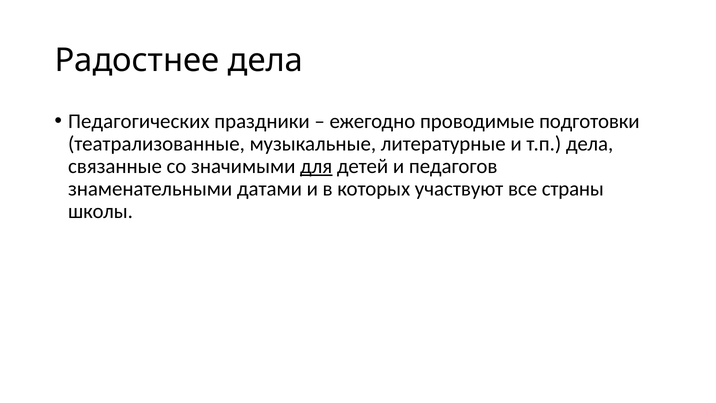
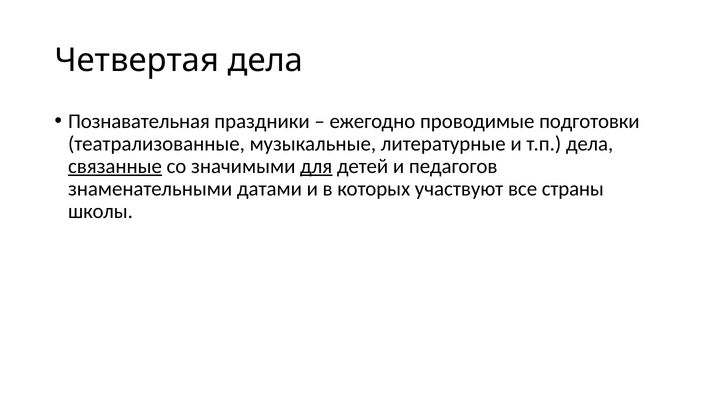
Радостнее: Радостнее -> Четвертая
Педагогических: Педагогических -> Познавательная
связанные underline: none -> present
